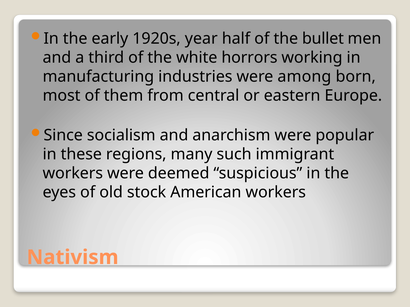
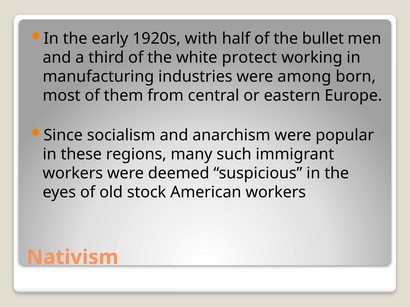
year: year -> with
horrors: horrors -> protect
